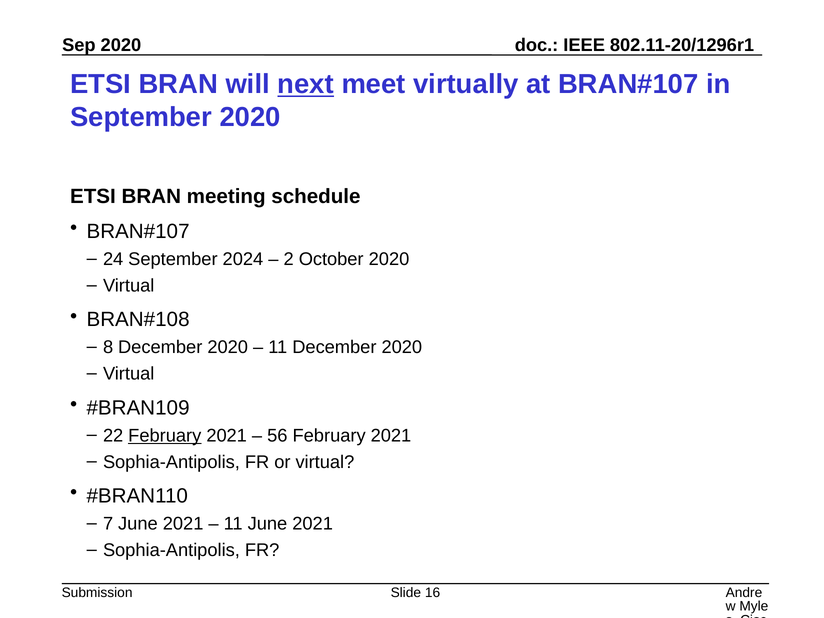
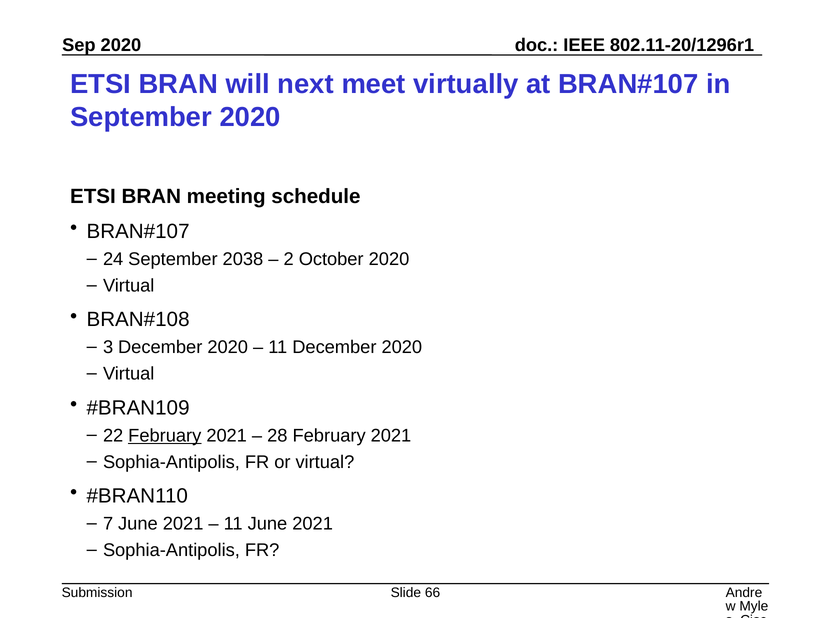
next underline: present -> none
2024: 2024 -> 2038
8: 8 -> 3
56: 56 -> 28
16: 16 -> 66
